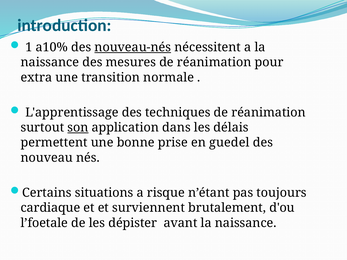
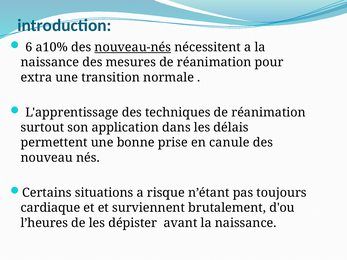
1: 1 -> 6
son underline: present -> none
guedel: guedel -> canule
l’foetale: l’foetale -> l’heures
